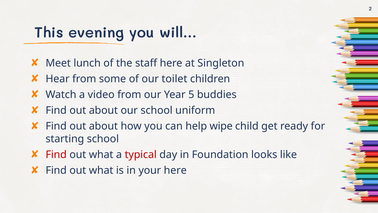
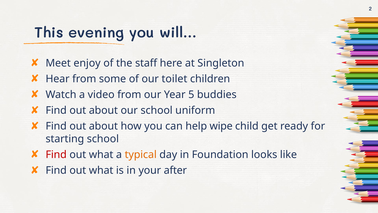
lunch: lunch -> enjoy
typical colour: red -> orange
your here: here -> after
